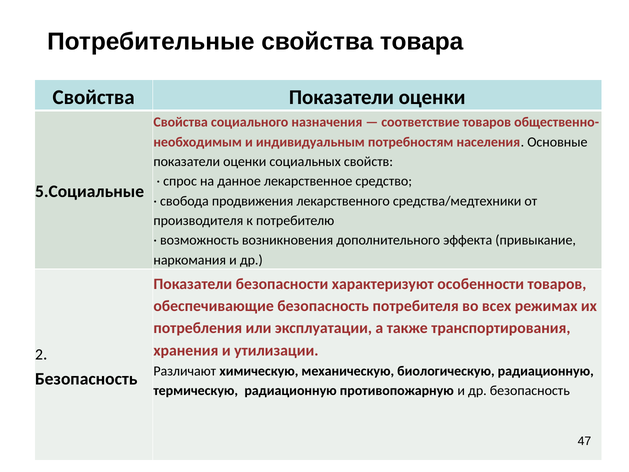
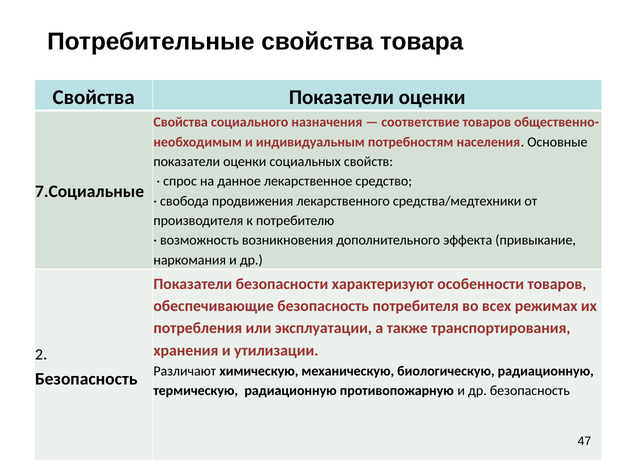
5.Социальные: 5.Социальные -> 7.Социальные
